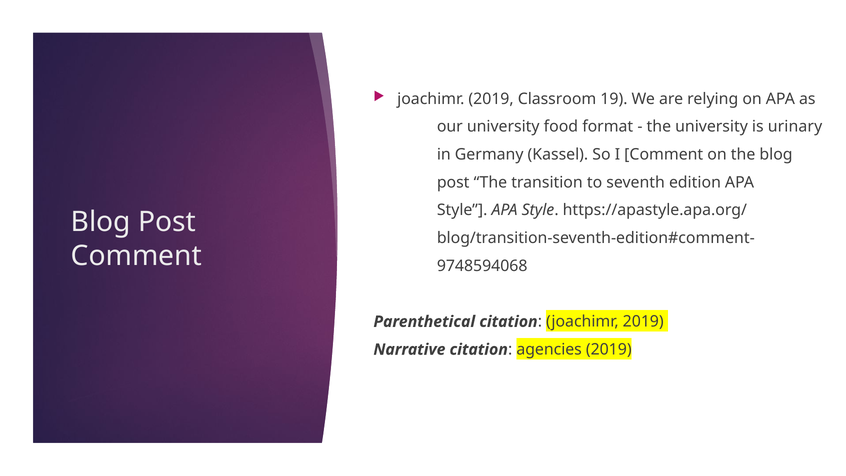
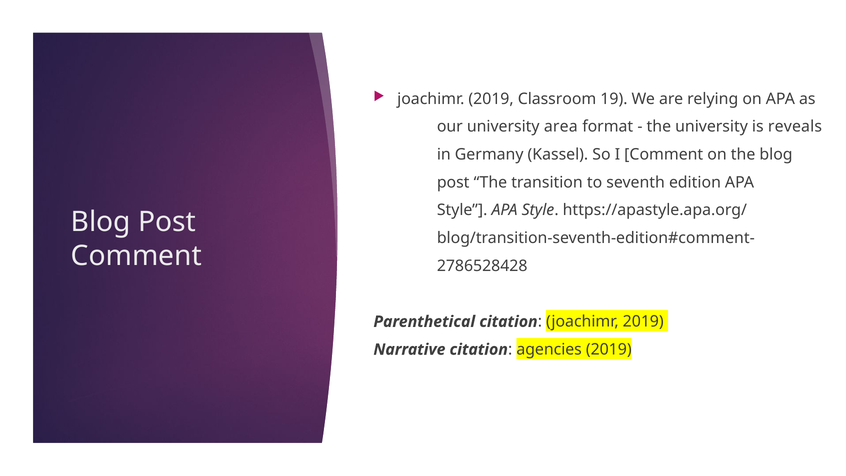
food: food -> area
urinary: urinary -> reveals
9748594068: 9748594068 -> 2786528428
